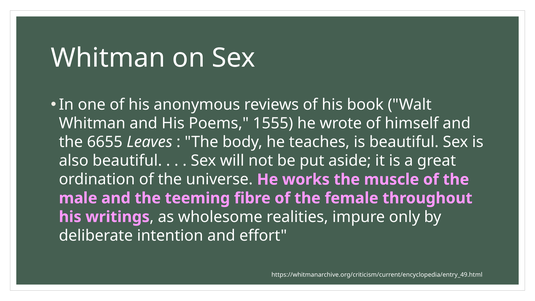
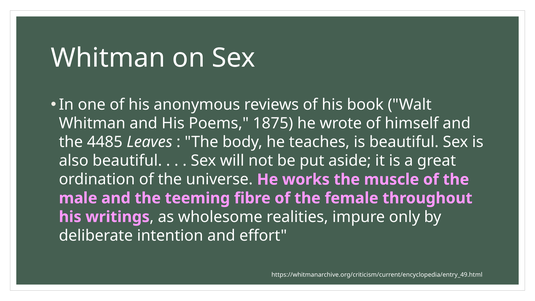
1555: 1555 -> 1875
6655: 6655 -> 4485
